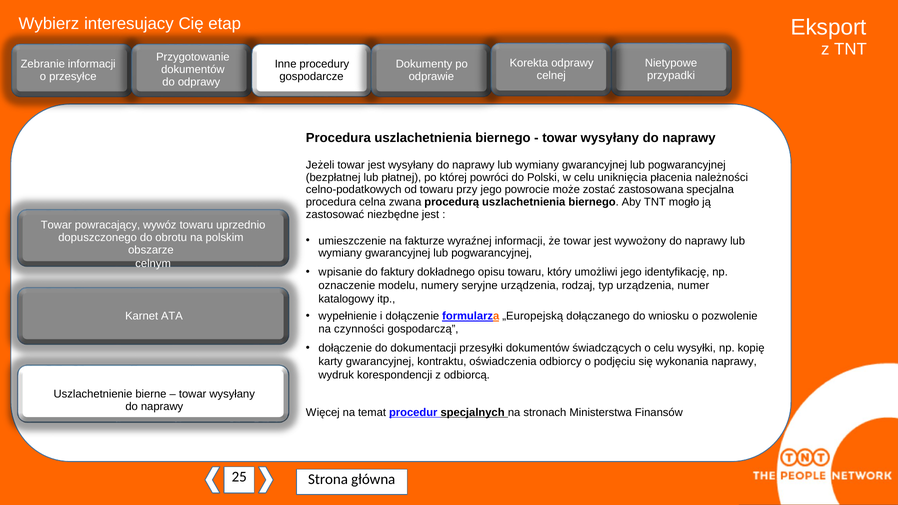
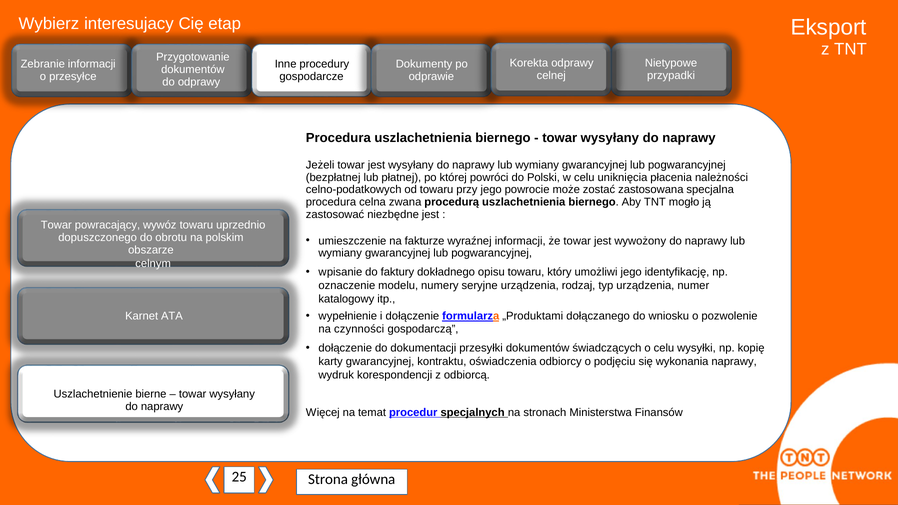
„Europejską: „Europejską -> „Produktami
